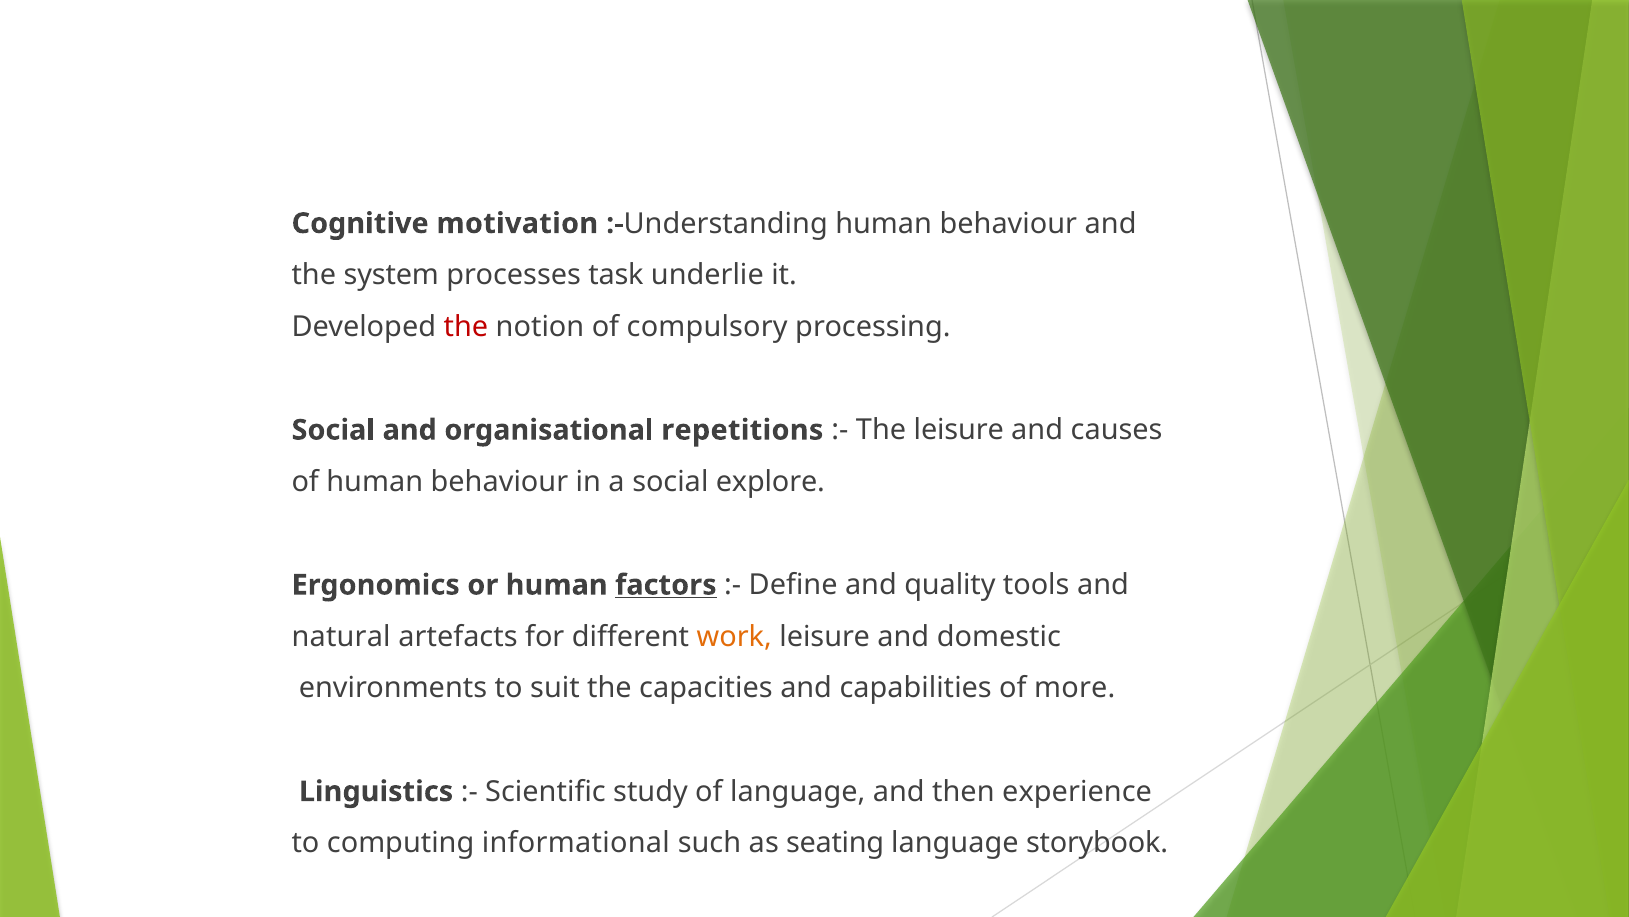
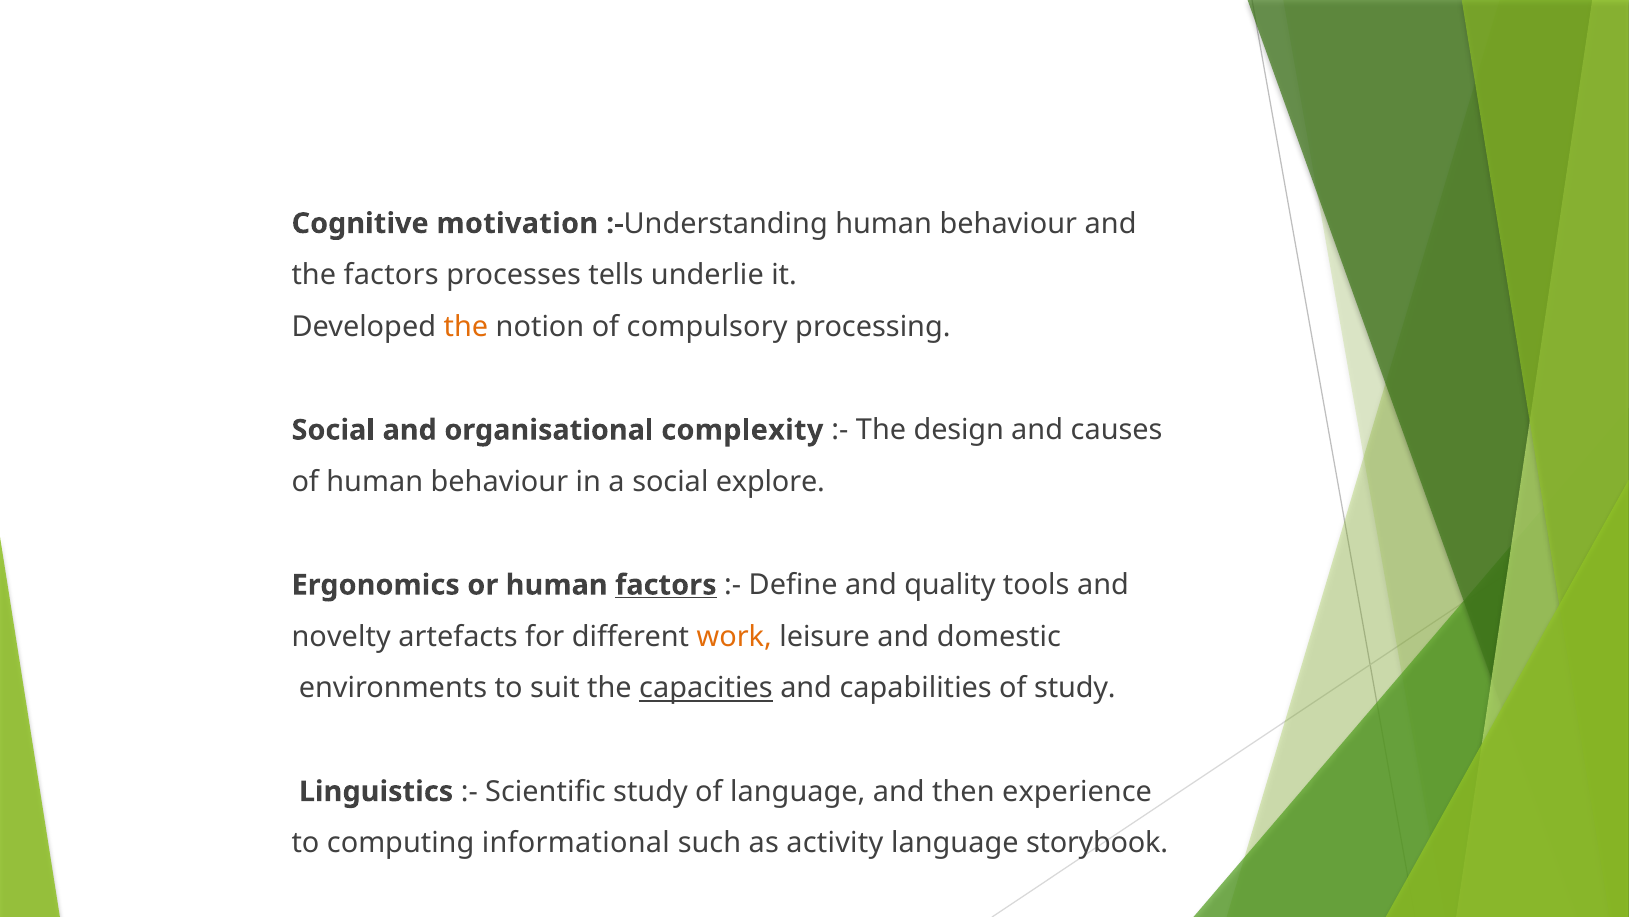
the system: system -> factors
task: task -> tells
the at (466, 327) colour: red -> orange
repetitions: repetitions -> complexity
The leisure: leisure -> design
natural: natural -> novelty
capacities underline: none -> present
of more: more -> study
seating: seating -> activity
